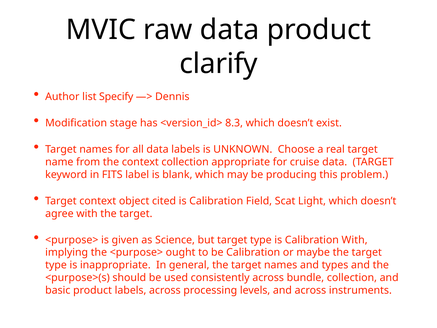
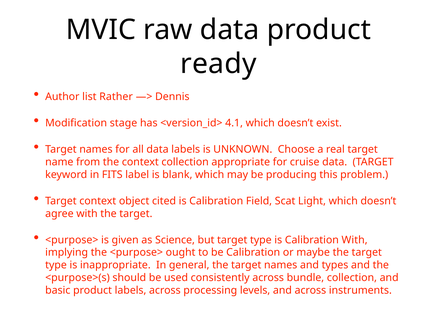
clarify: clarify -> ready
Specify: Specify -> Rather
8.3: 8.3 -> 4.1
